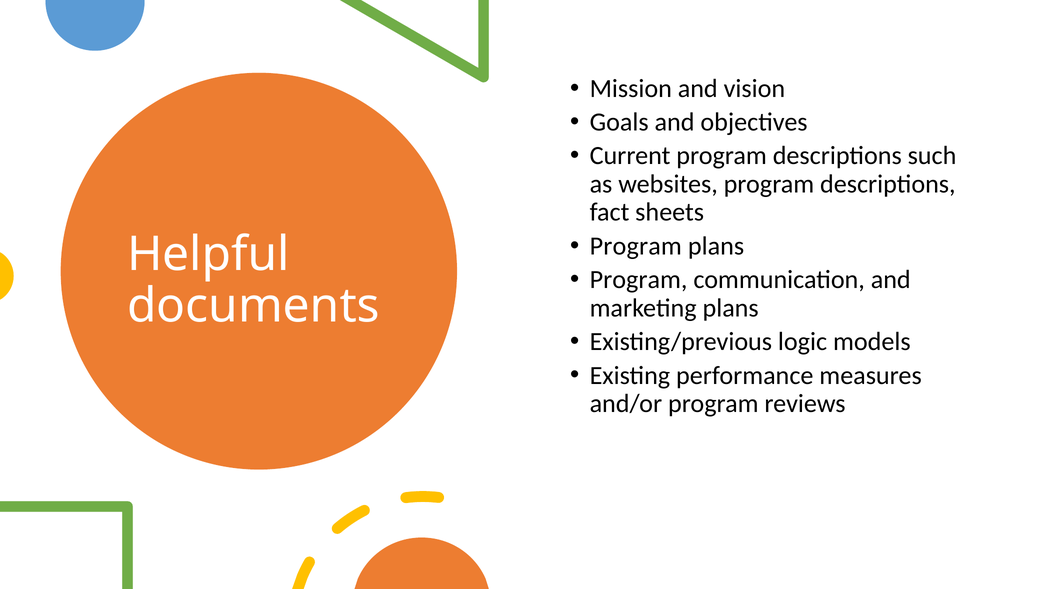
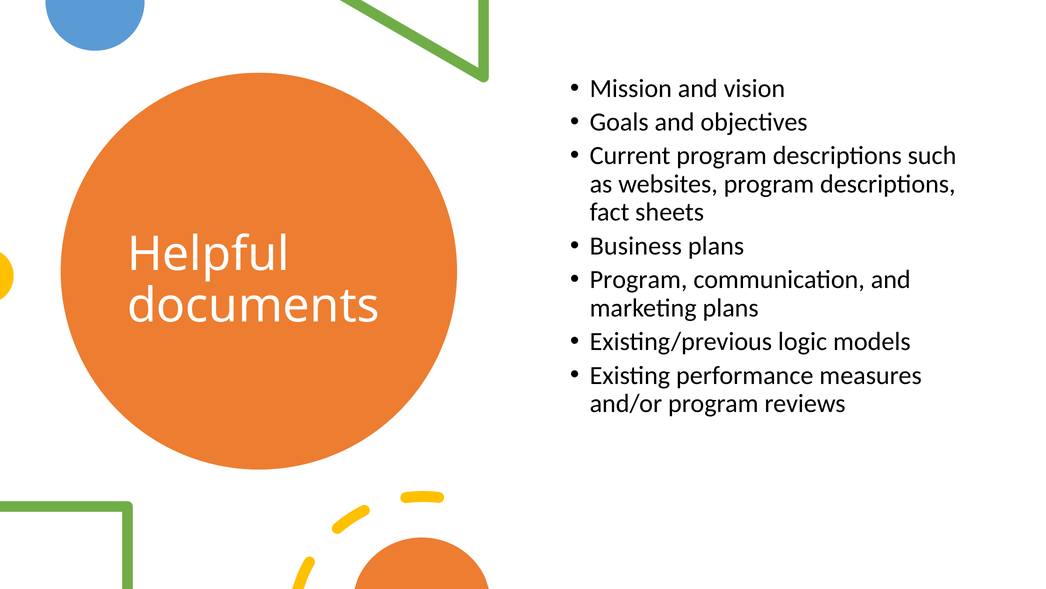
Program at (636, 246): Program -> Business
